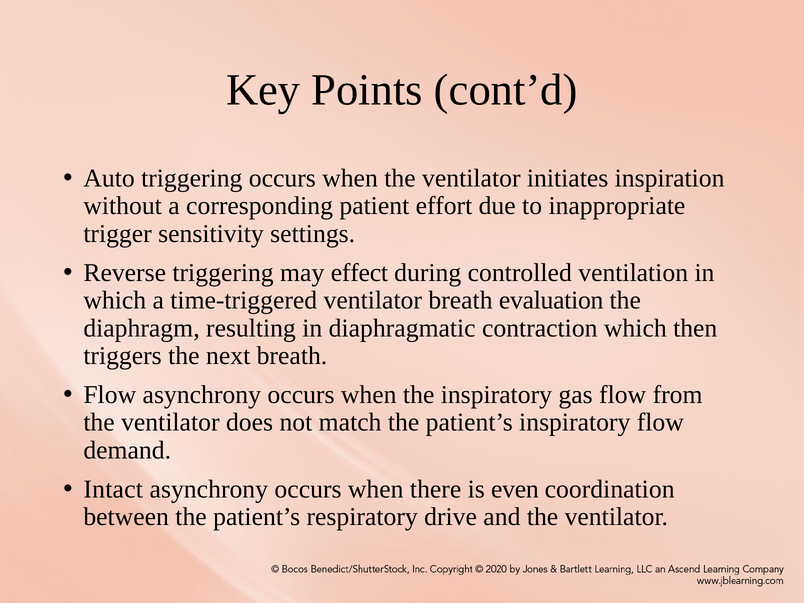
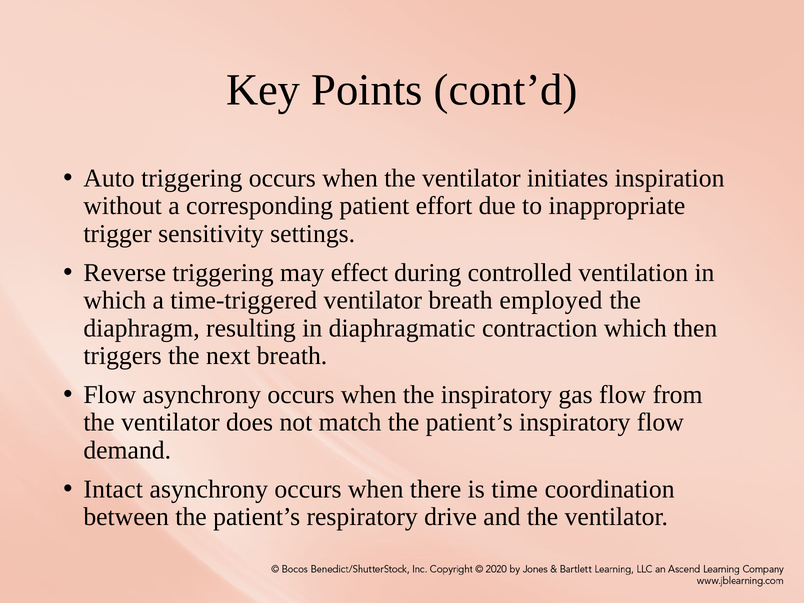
evaluation: evaluation -> employed
even: even -> time
